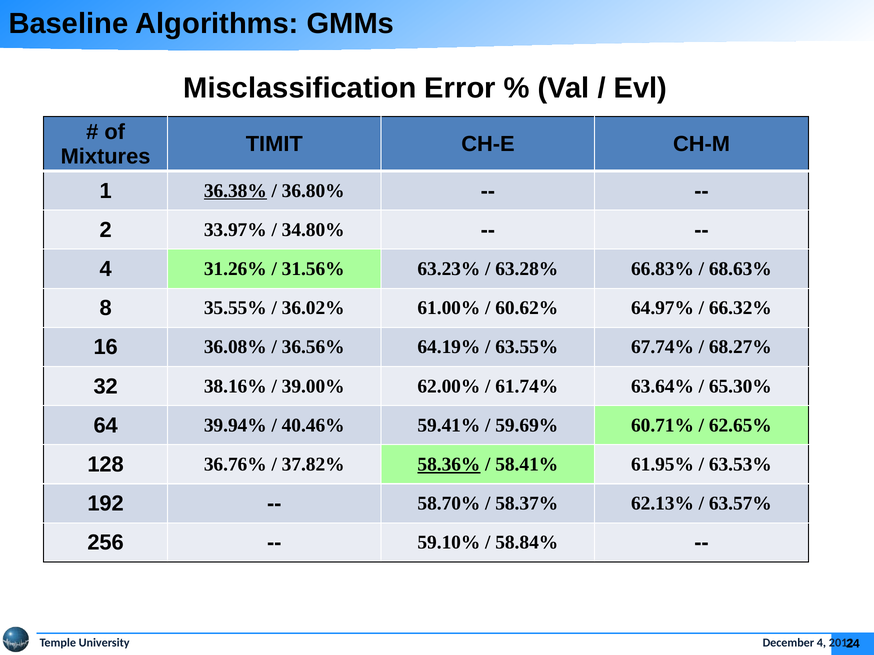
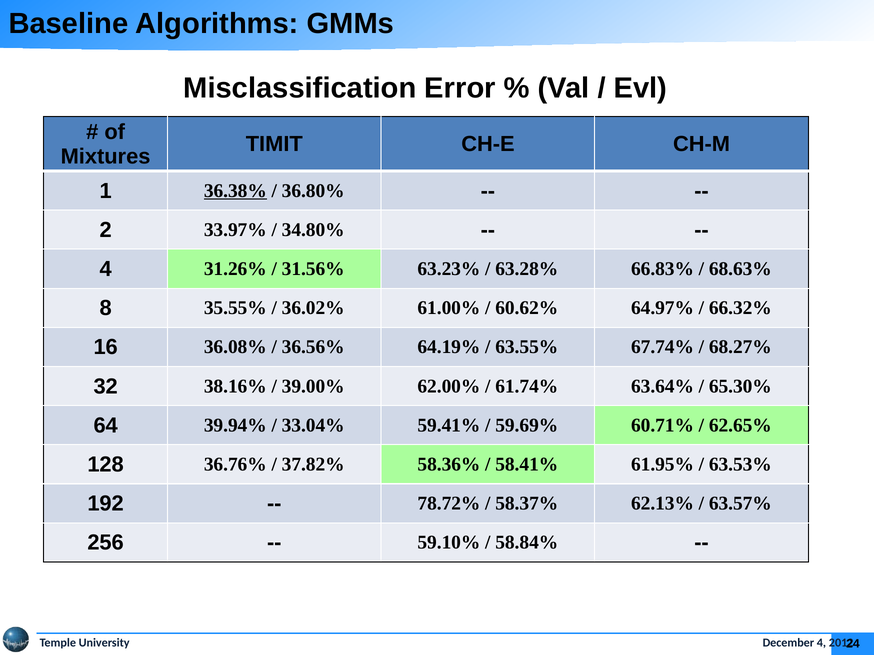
40.46%: 40.46% -> 33.04%
58.36% underline: present -> none
58.70%: 58.70% -> 78.72%
